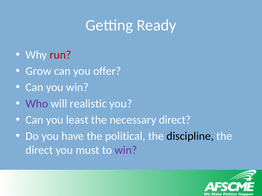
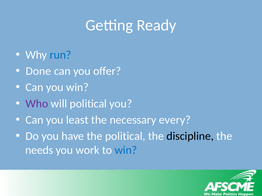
run colour: red -> blue
Grow: Grow -> Done
will realistic: realistic -> political
necessary direct: direct -> every
direct at (39, 150): direct -> needs
must: must -> work
win at (126, 150) colour: purple -> blue
